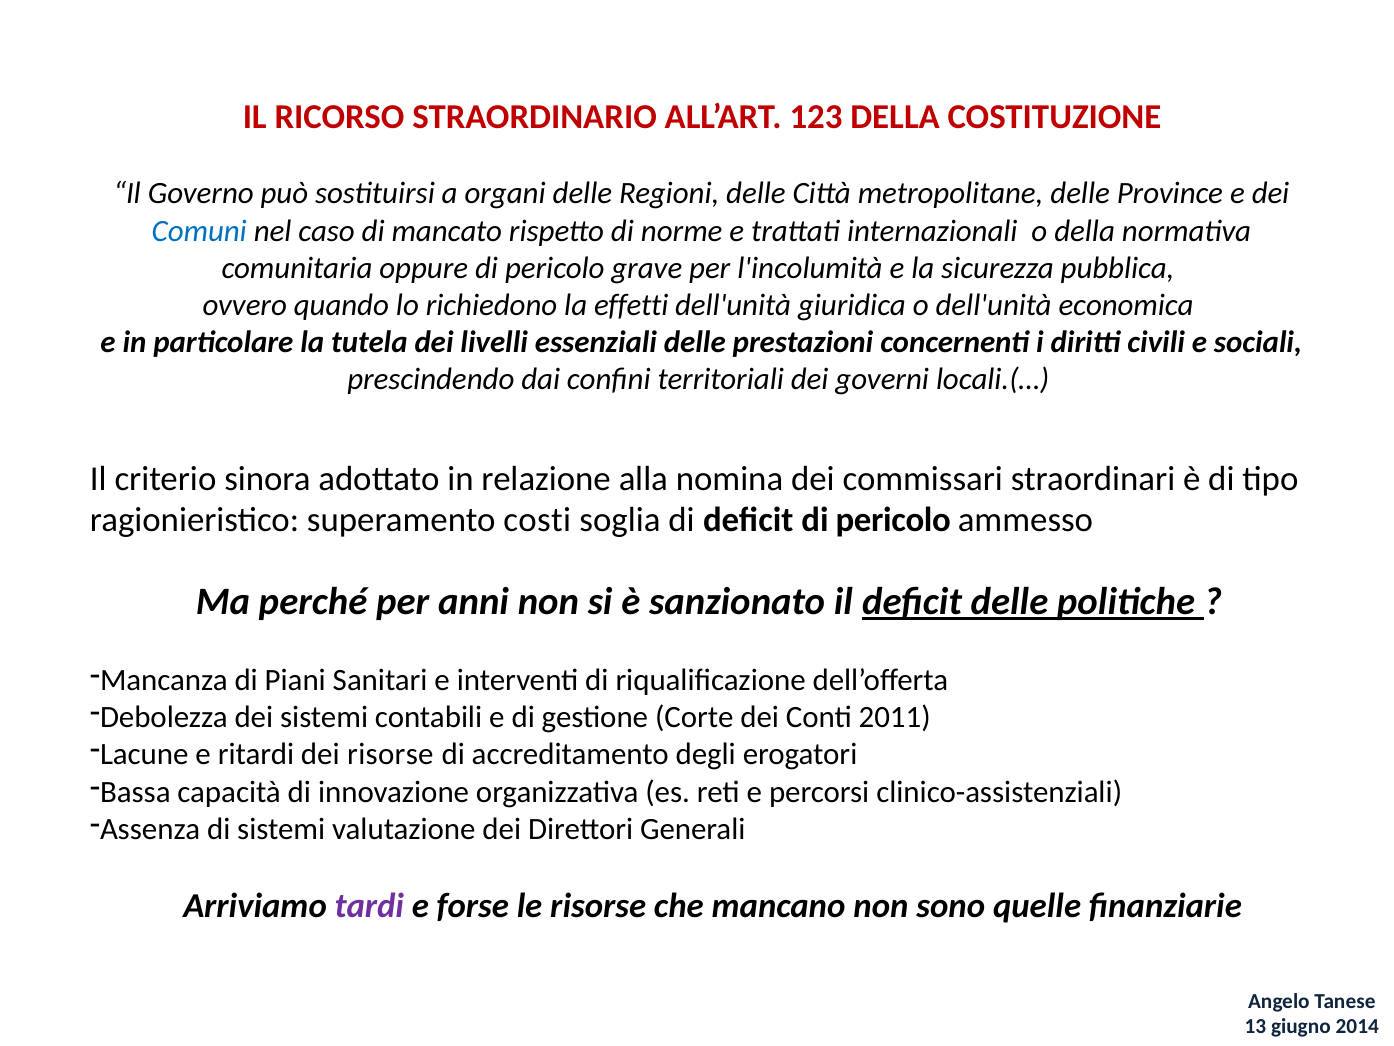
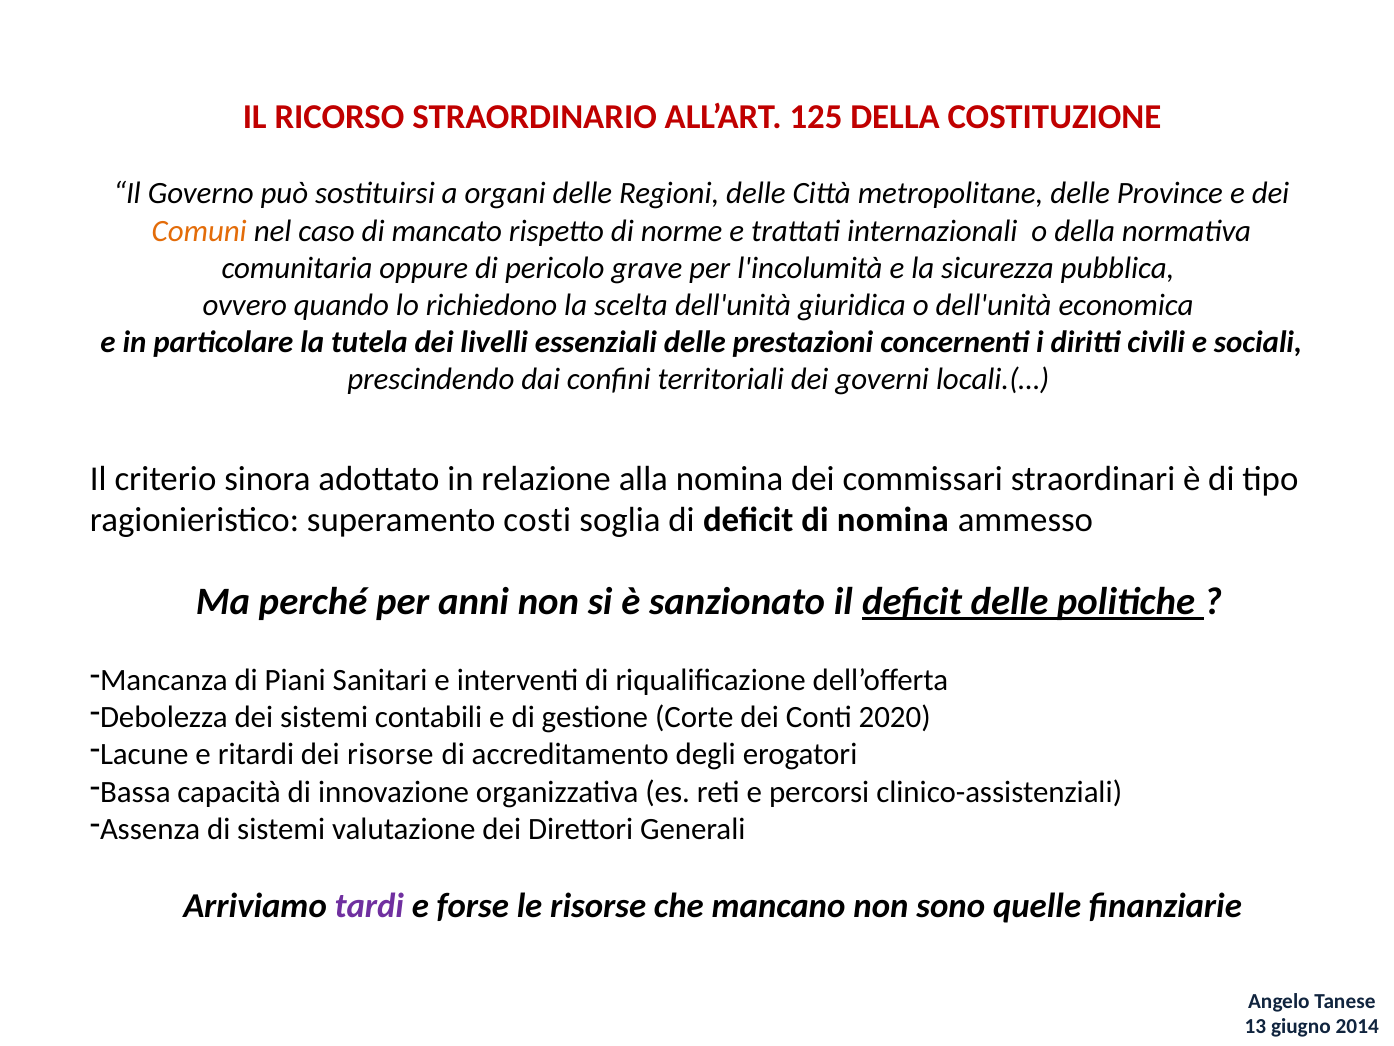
123: 123 -> 125
Comuni colour: blue -> orange
effetti: effetti -> scelta
deficit di pericolo: pericolo -> nomina
2011: 2011 -> 2020
